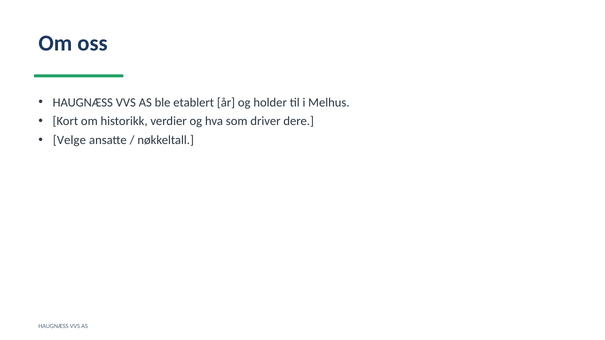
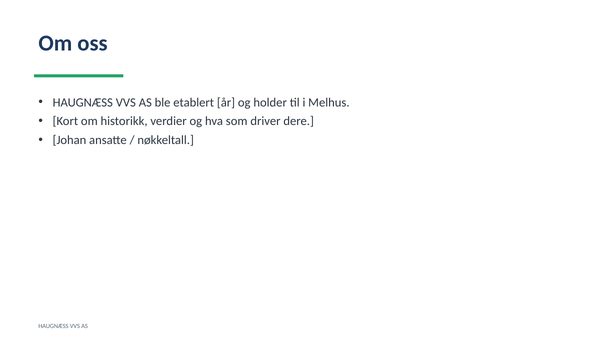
Velge: Velge -> Johan
